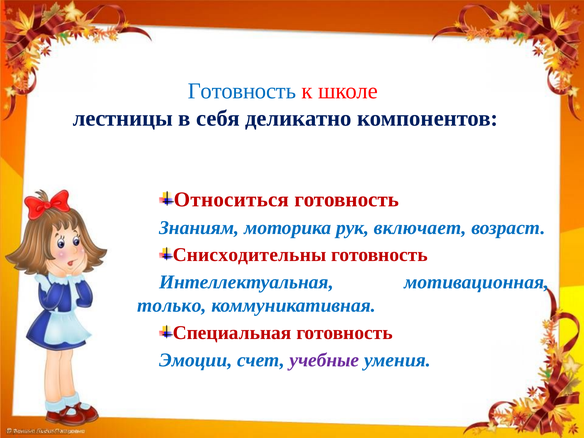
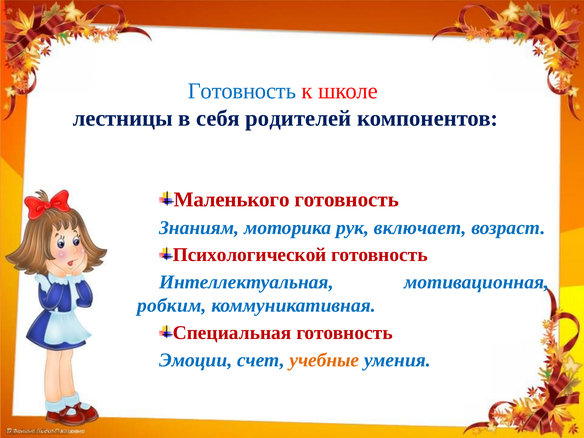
деликатно: деликатно -> родителей
Относиться: Относиться -> Маленького
Снисходительны: Снисходительны -> Психологической
только: только -> робким
учебные colour: purple -> orange
